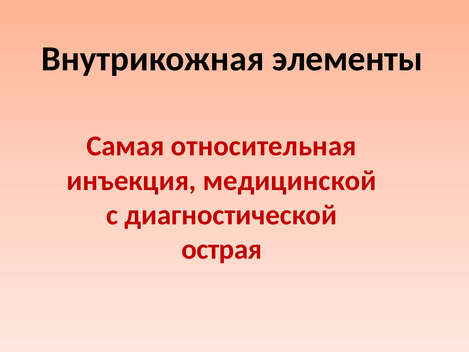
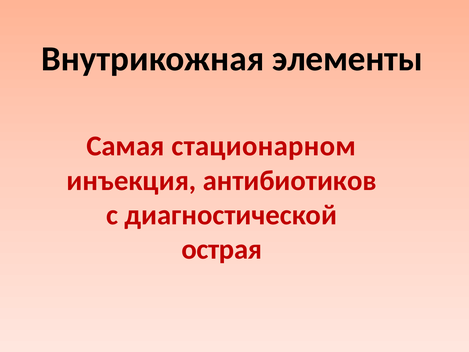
относительная: относительная -> стационарном
медицинской: медицинской -> антибиотиков
